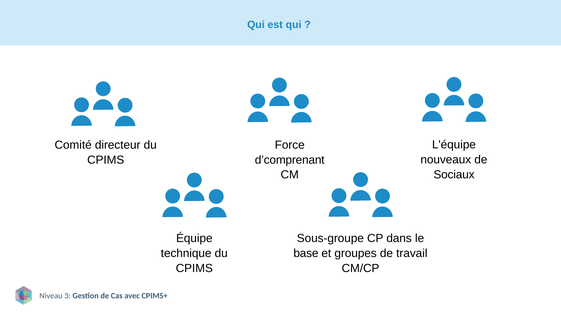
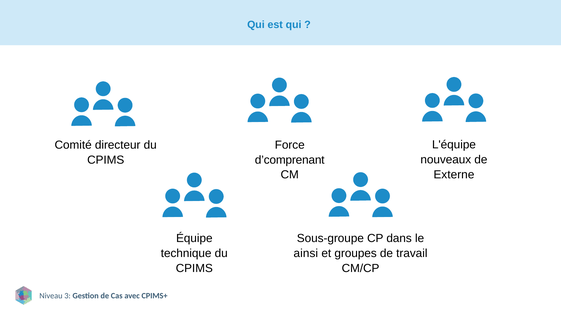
Sociaux: Sociaux -> Externe
base: base -> ainsi
